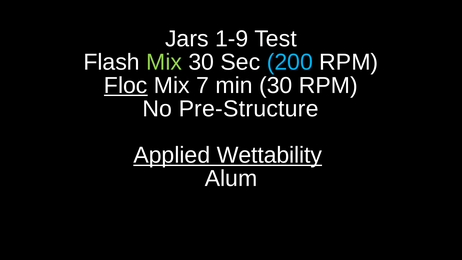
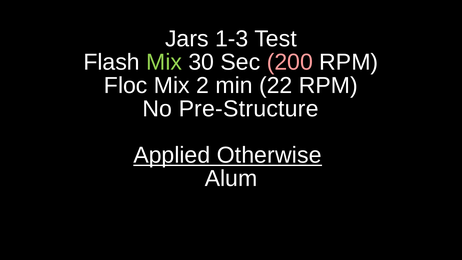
1-9: 1-9 -> 1-3
200 colour: light blue -> pink
Floc underline: present -> none
7: 7 -> 2
min 30: 30 -> 22
Wettability: Wettability -> Otherwise
